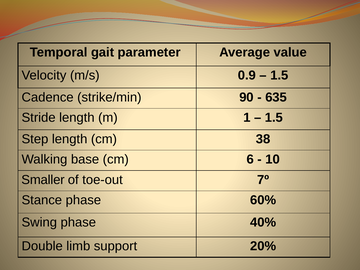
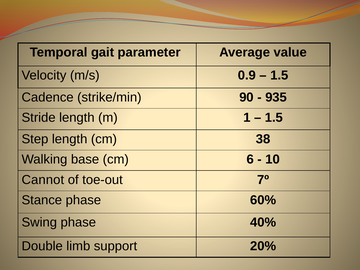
635: 635 -> 935
Smaller: Smaller -> Cannot
